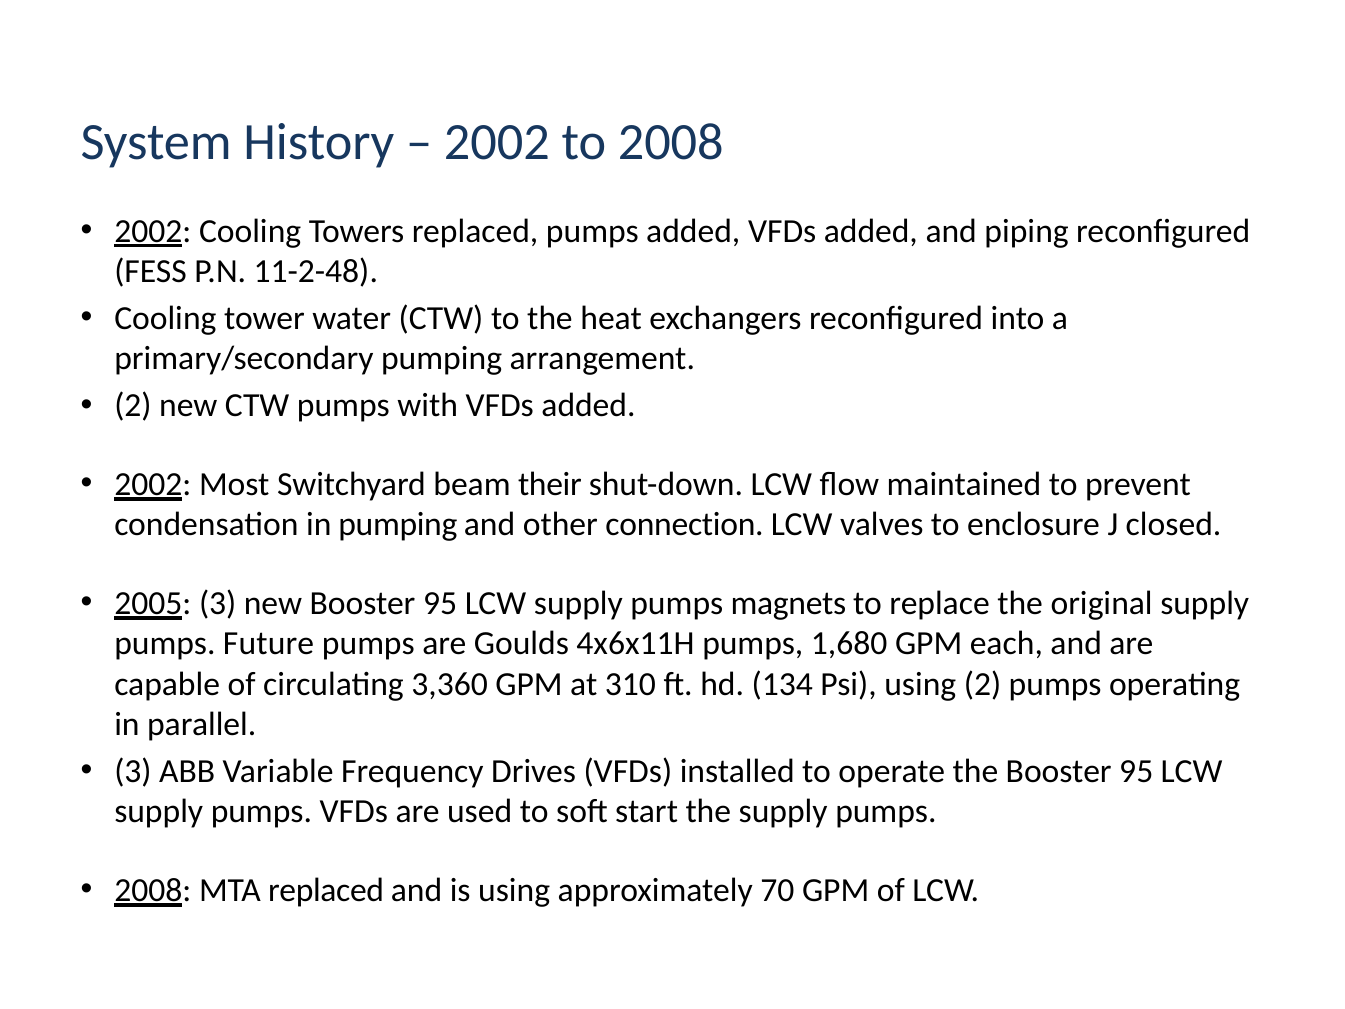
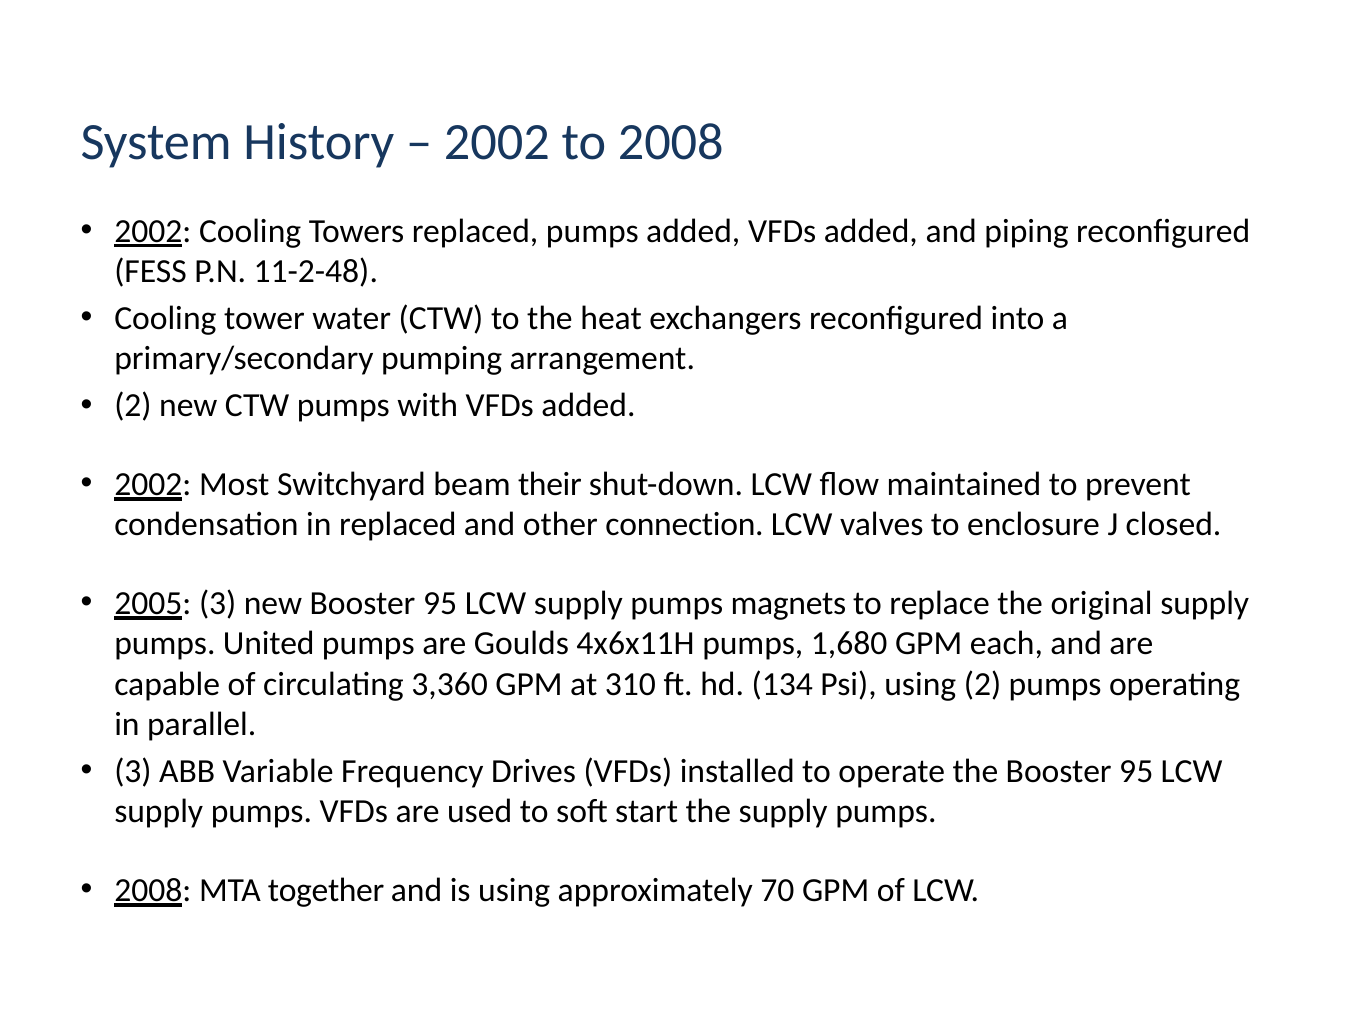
in pumping: pumping -> replaced
Future: Future -> United
MTA replaced: replaced -> together
